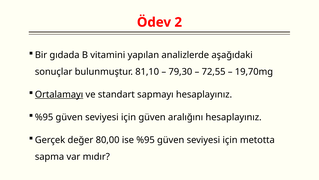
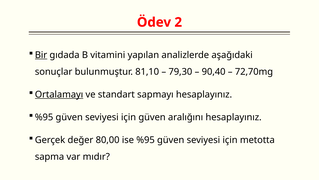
Bir underline: none -> present
72,55: 72,55 -> 90,40
19,70mg: 19,70mg -> 72,70mg
